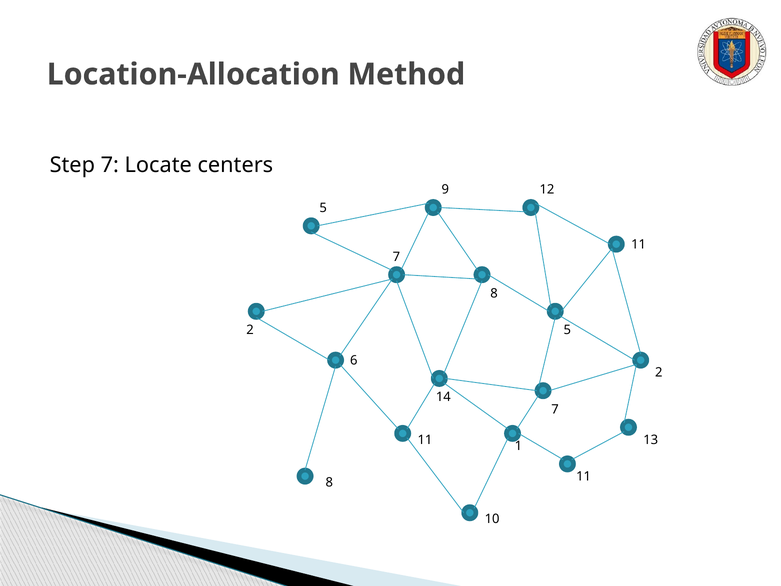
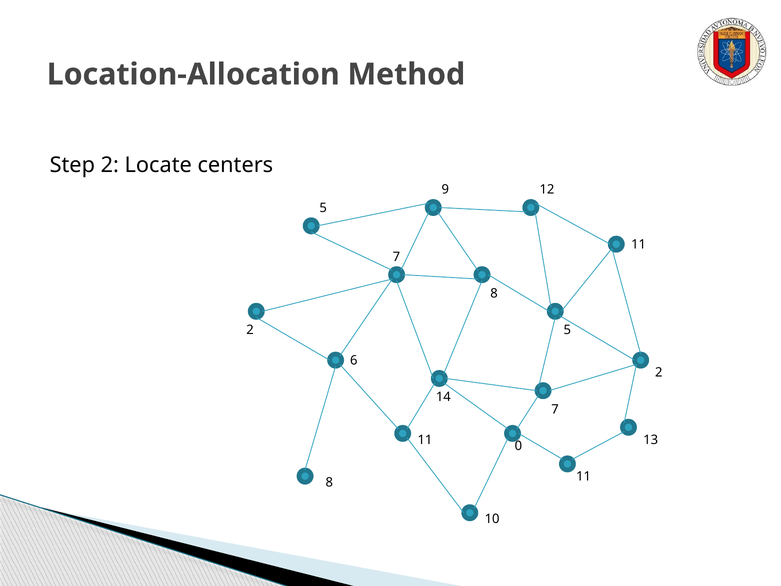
Step 7: 7 -> 2
1: 1 -> 0
